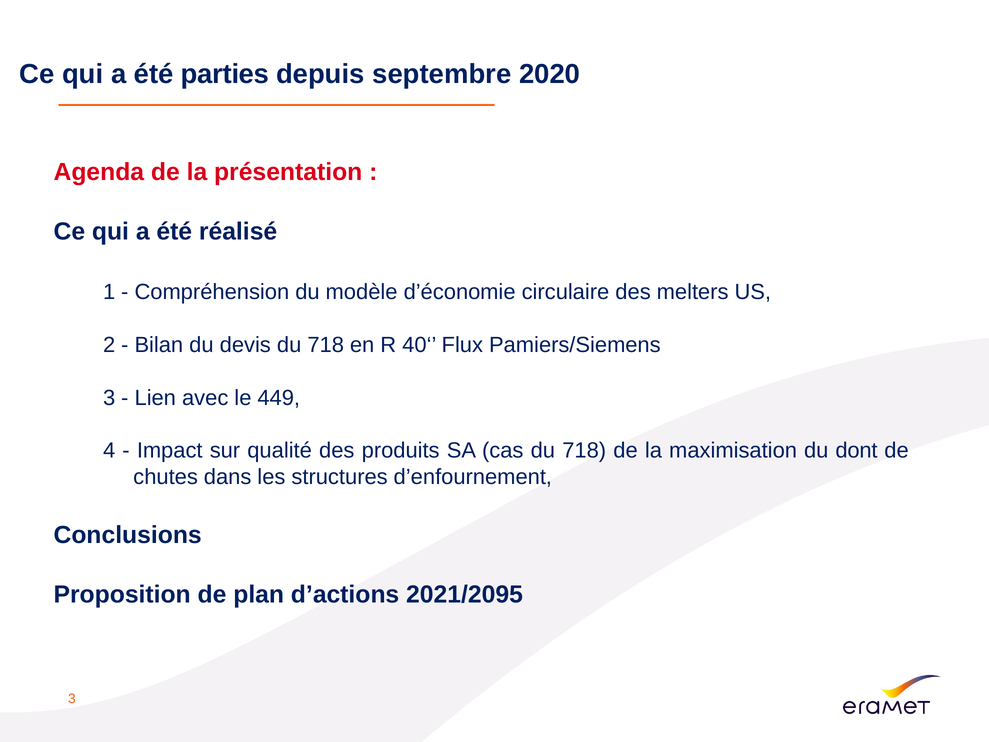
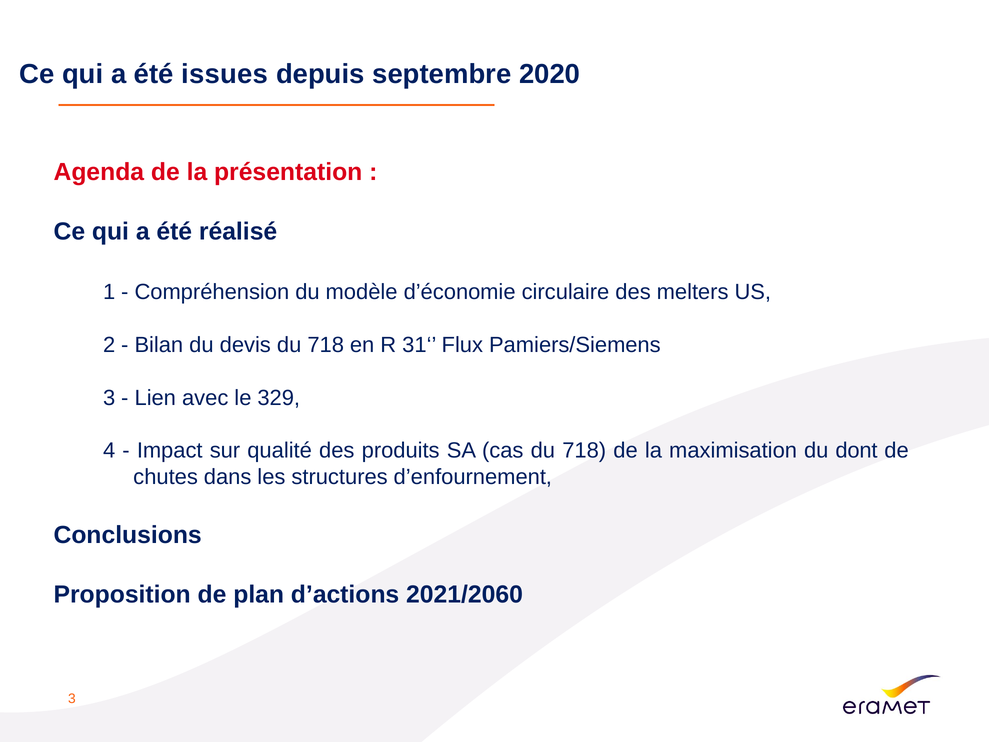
parties: parties -> issues
40‘: 40‘ -> 31‘
449: 449 -> 329
2021/2095: 2021/2095 -> 2021/2060
